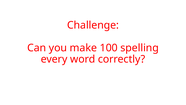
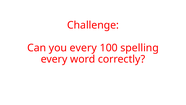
you make: make -> every
